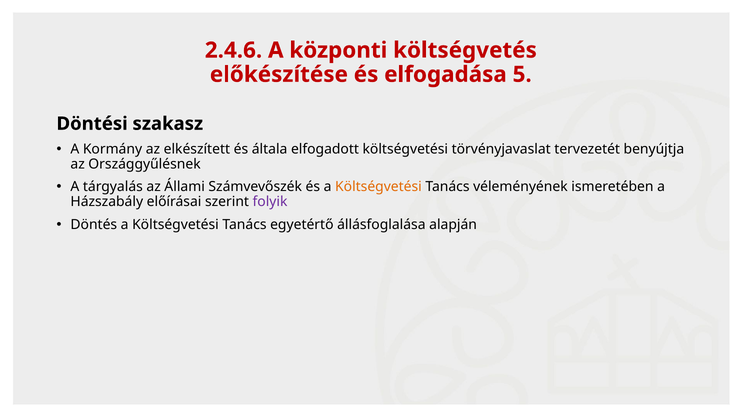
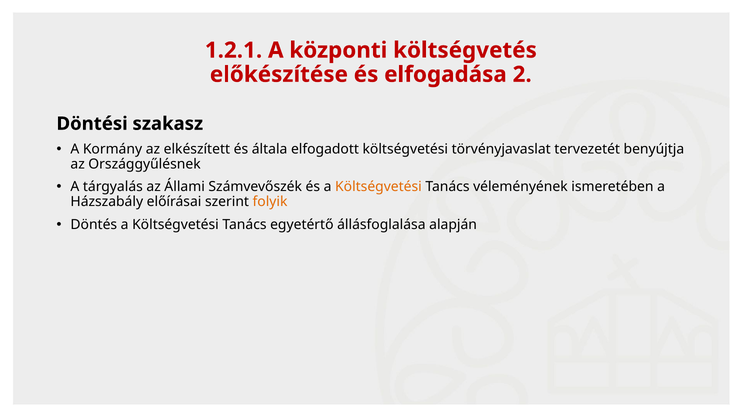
2.4.6: 2.4.6 -> 1.2.1
5: 5 -> 2
folyik colour: purple -> orange
